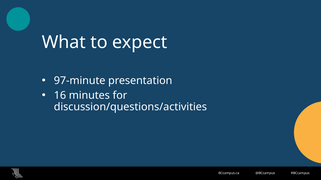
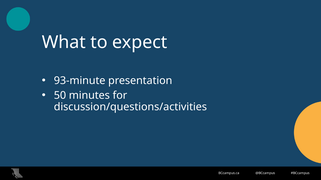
97-minute: 97-minute -> 93-minute
16: 16 -> 50
